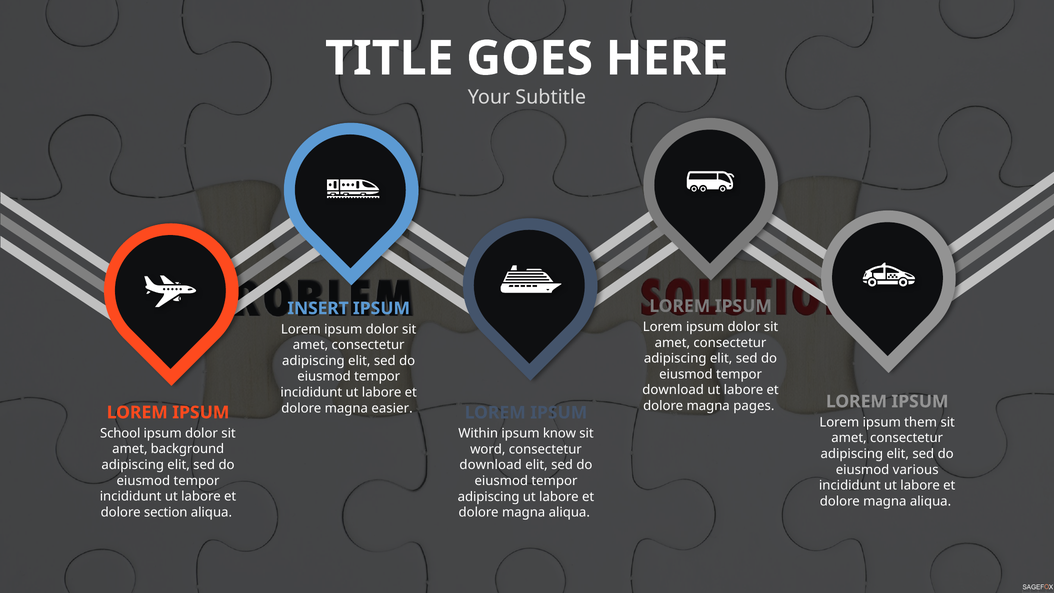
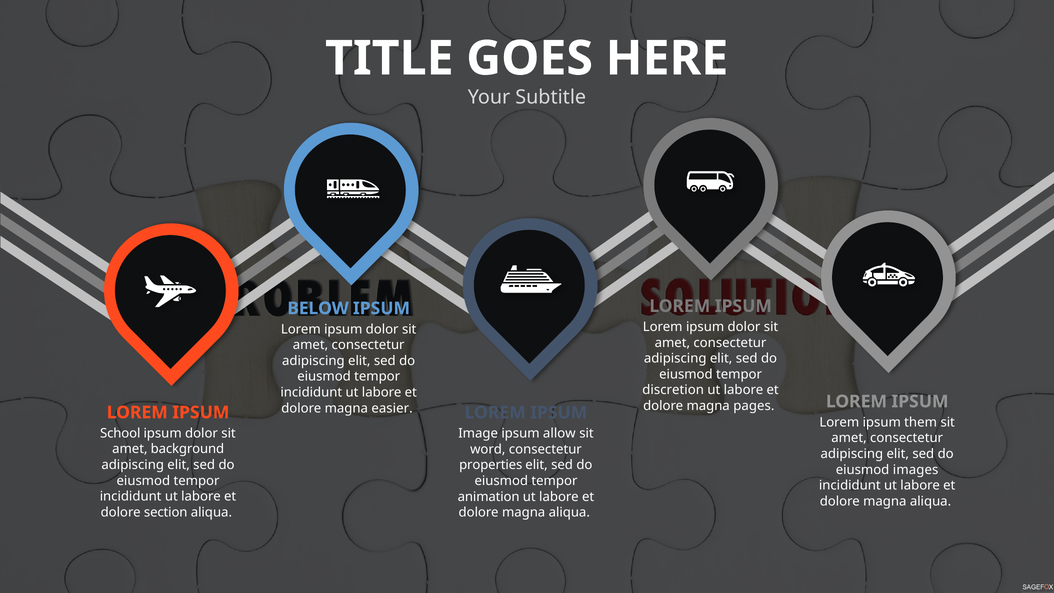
INSERT: INSERT -> BELOW
download at (673, 390): download -> discretion
Within: Within -> Image
know: know -> allow
download at (491, 465): download -> properties
various: various -> images
adipiscing at (489, 497): adipiscing -> animation
